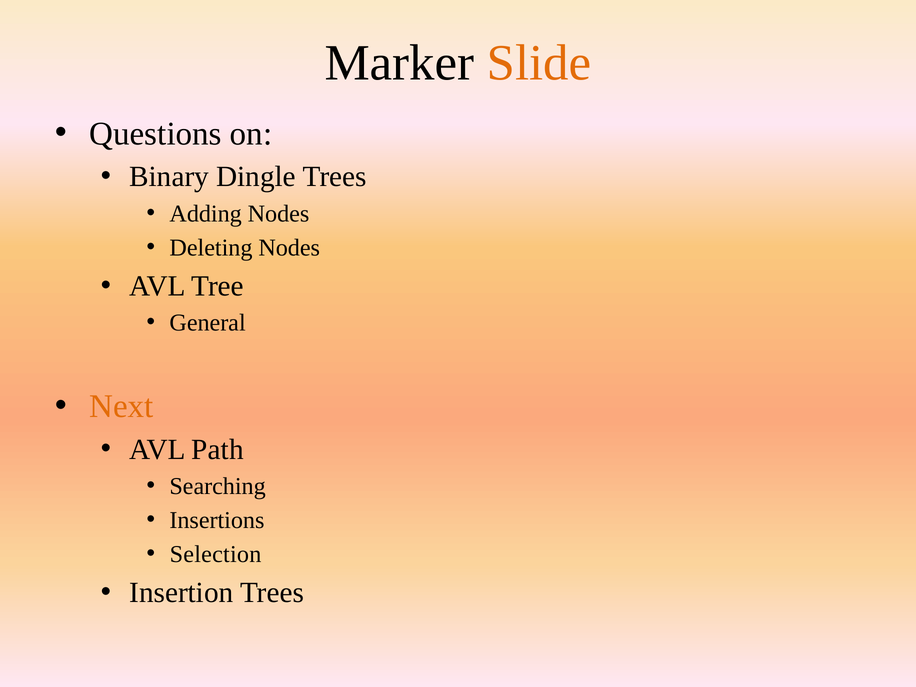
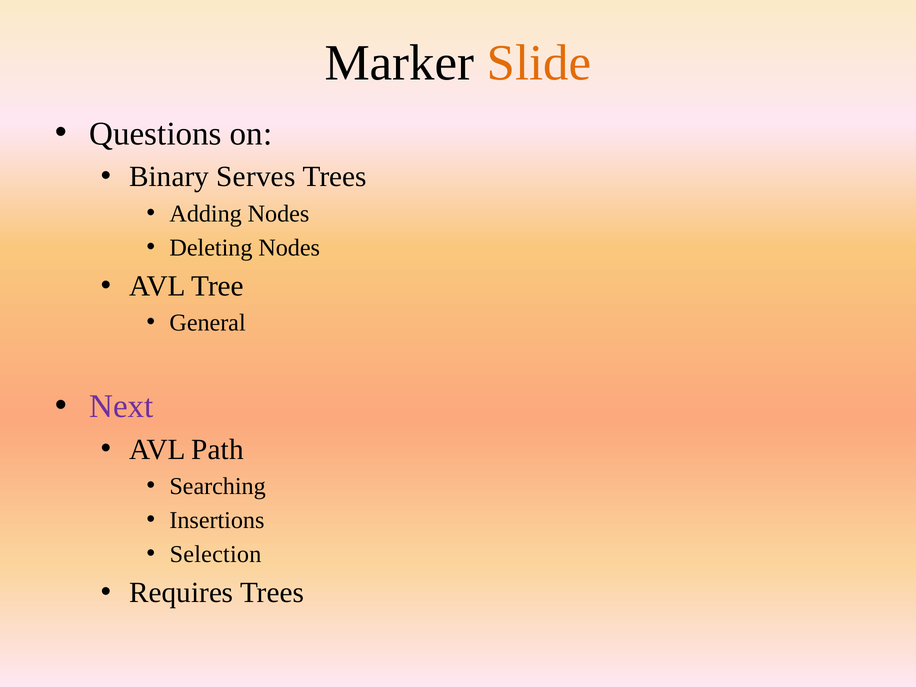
Dingle: Dingle -> Serves
Next colour: orange -> purple
Insertion: Insertion -> Requires
